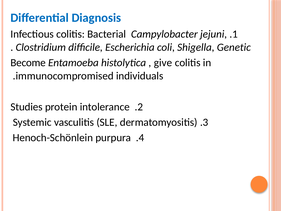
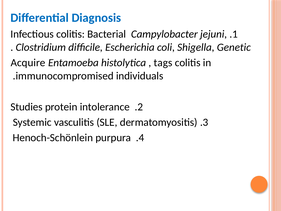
Become: Become -> Acquire
give: give -> tags
